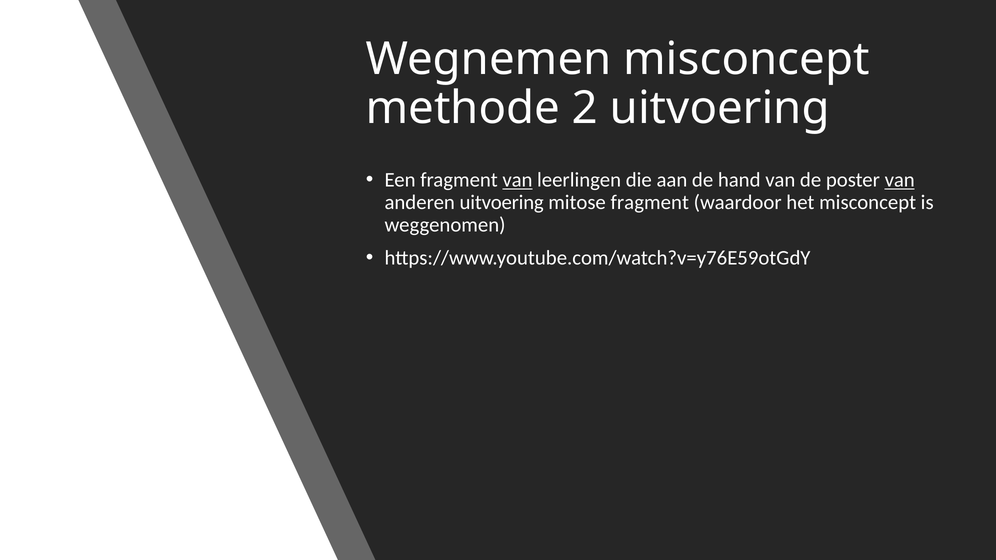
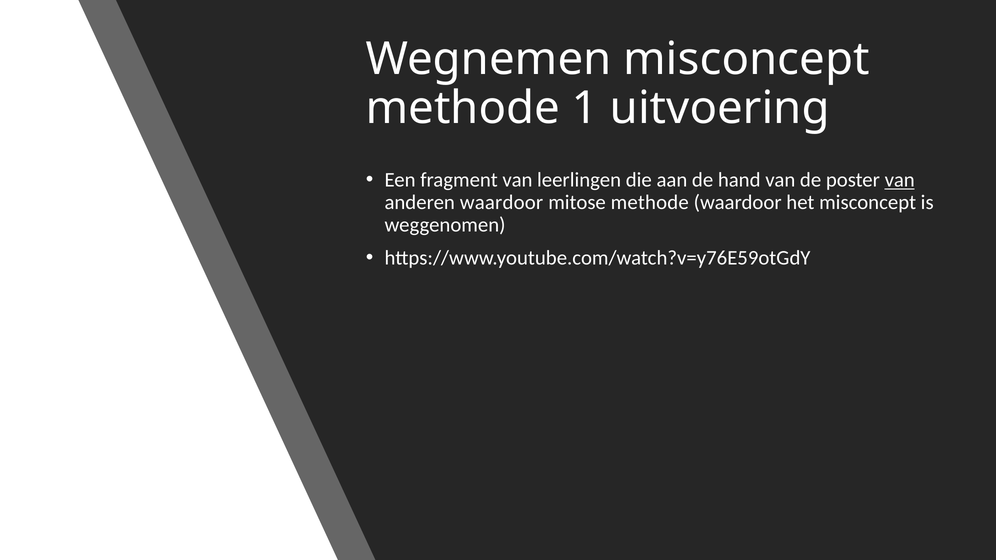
2: 2 -> 1
van at (517, 180) underline: present -> none
anderen uitvoering: uitvoering -> waardoor
mitose fragment: fragment -> methode
